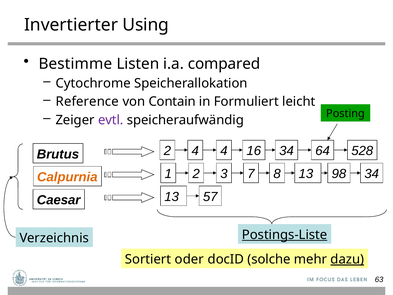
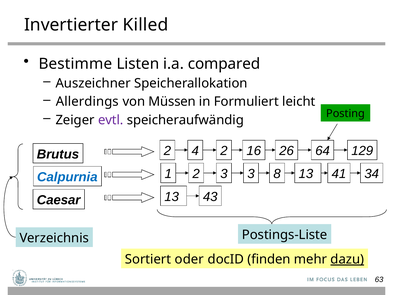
Using: Using -> Killed
Cytochrome: Cytochrome -> Auszeichner
Reference: Reference -> Allerdings
Contain: Contain -> Müssen
4 4: 4 -> 2
16 34: 34 -> 26
528: 528 -> 129
3 7: 7 -> 3
98: 98 -> 41
Calpurnia colour: orange -> blue
57: 57 -> 43
Postings-Liste underline: present -> none
solche: solche -> finden
